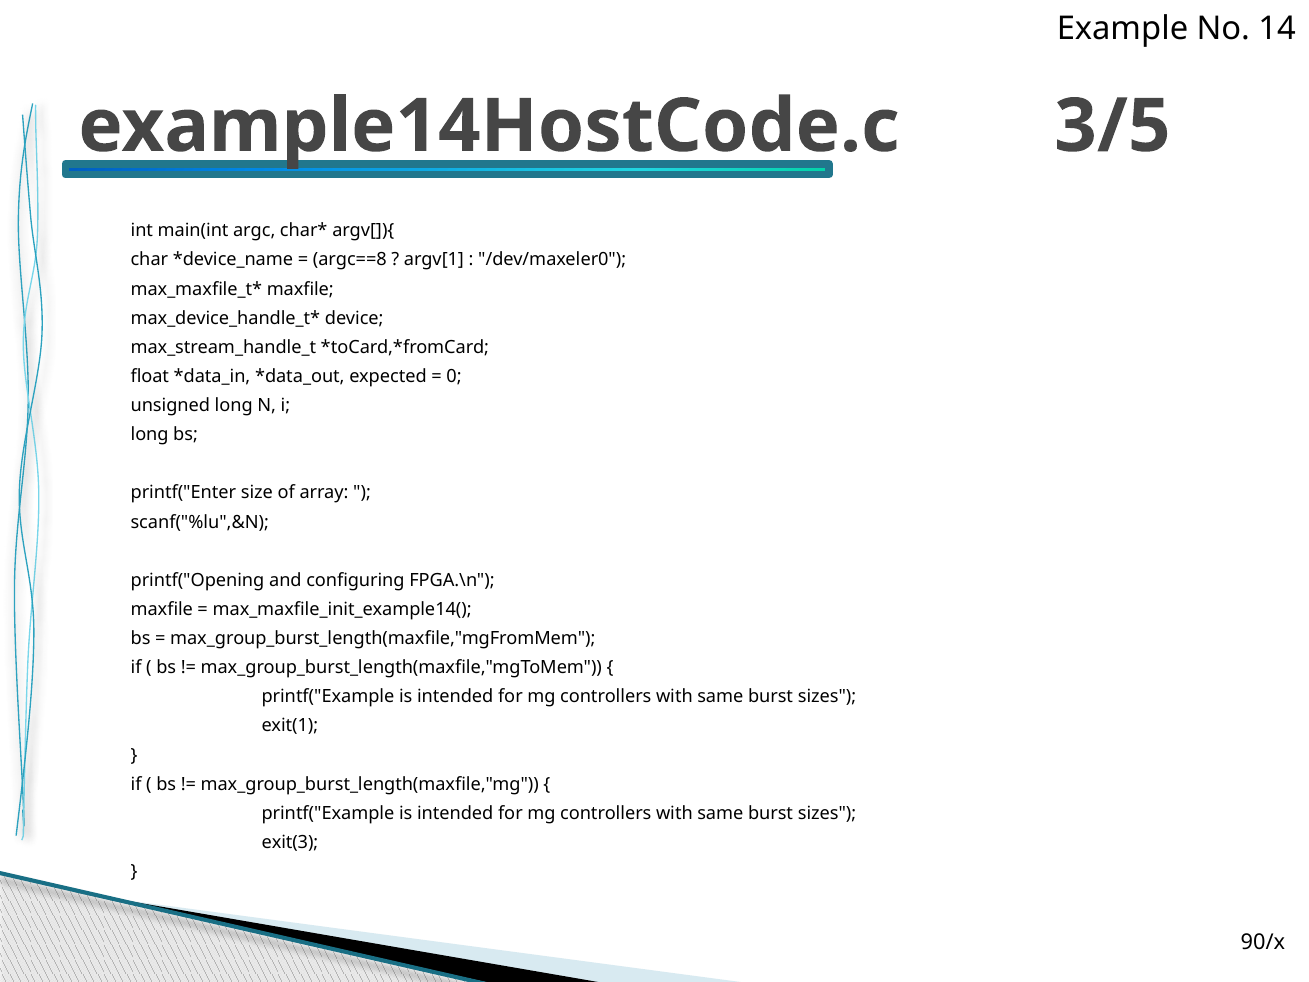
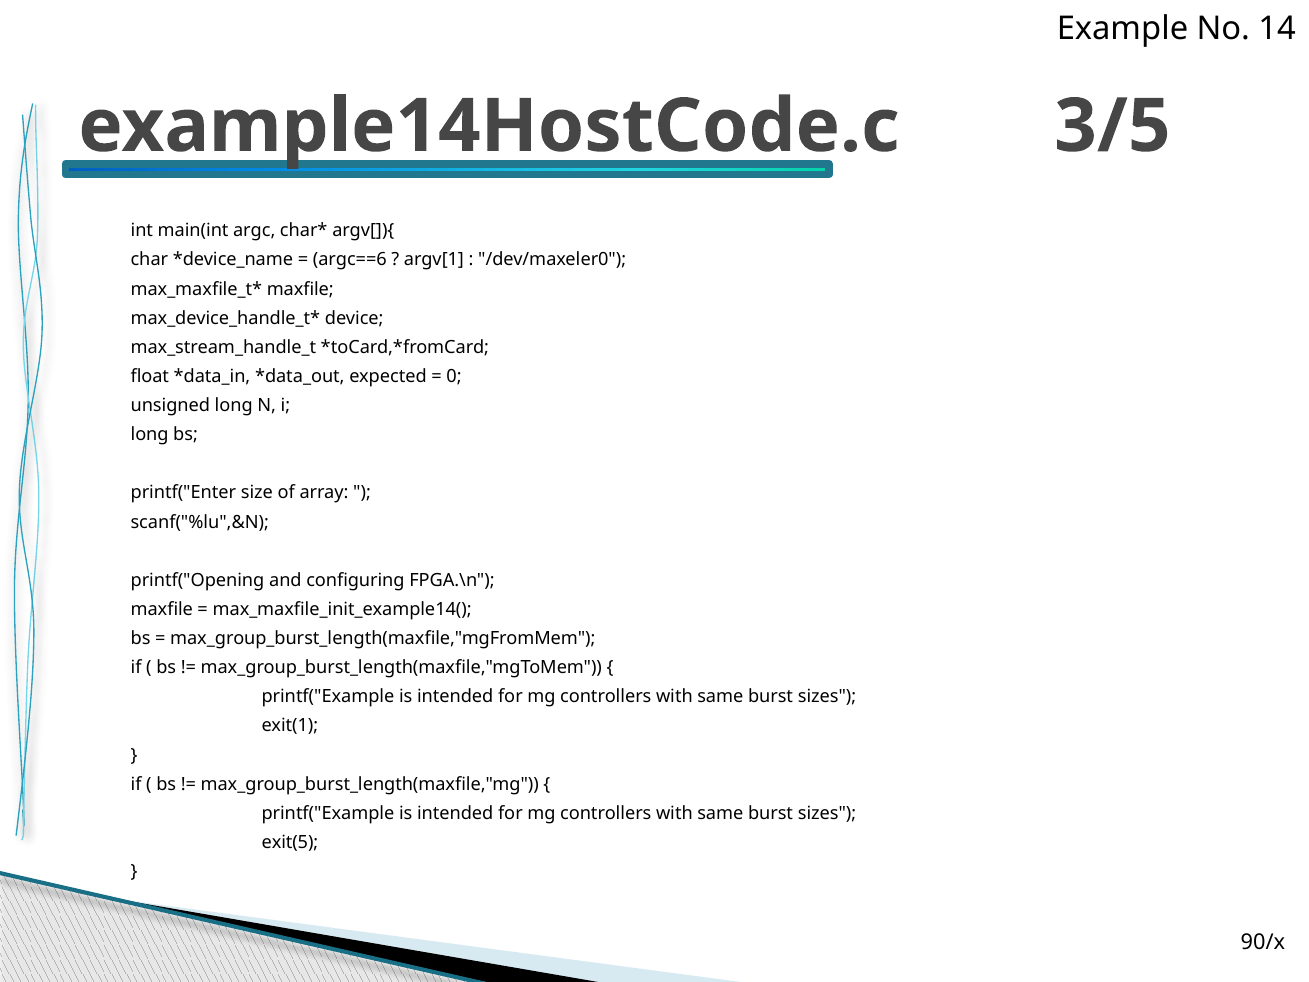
argc==8: argc==8 -> argc==6
exit(3: exit(3 -> exit(5
